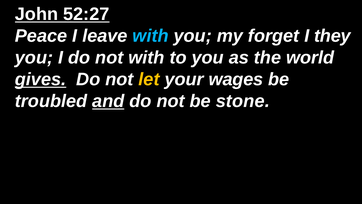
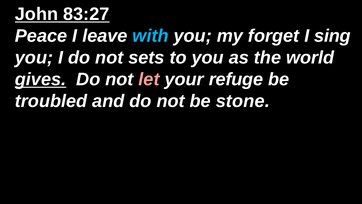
52:27: 52:27 -> 83:27
they: they -> sing
not with: with -> sets
let colour: yellow -> pink
wages: wages -> refuge
and underline: present -> none
